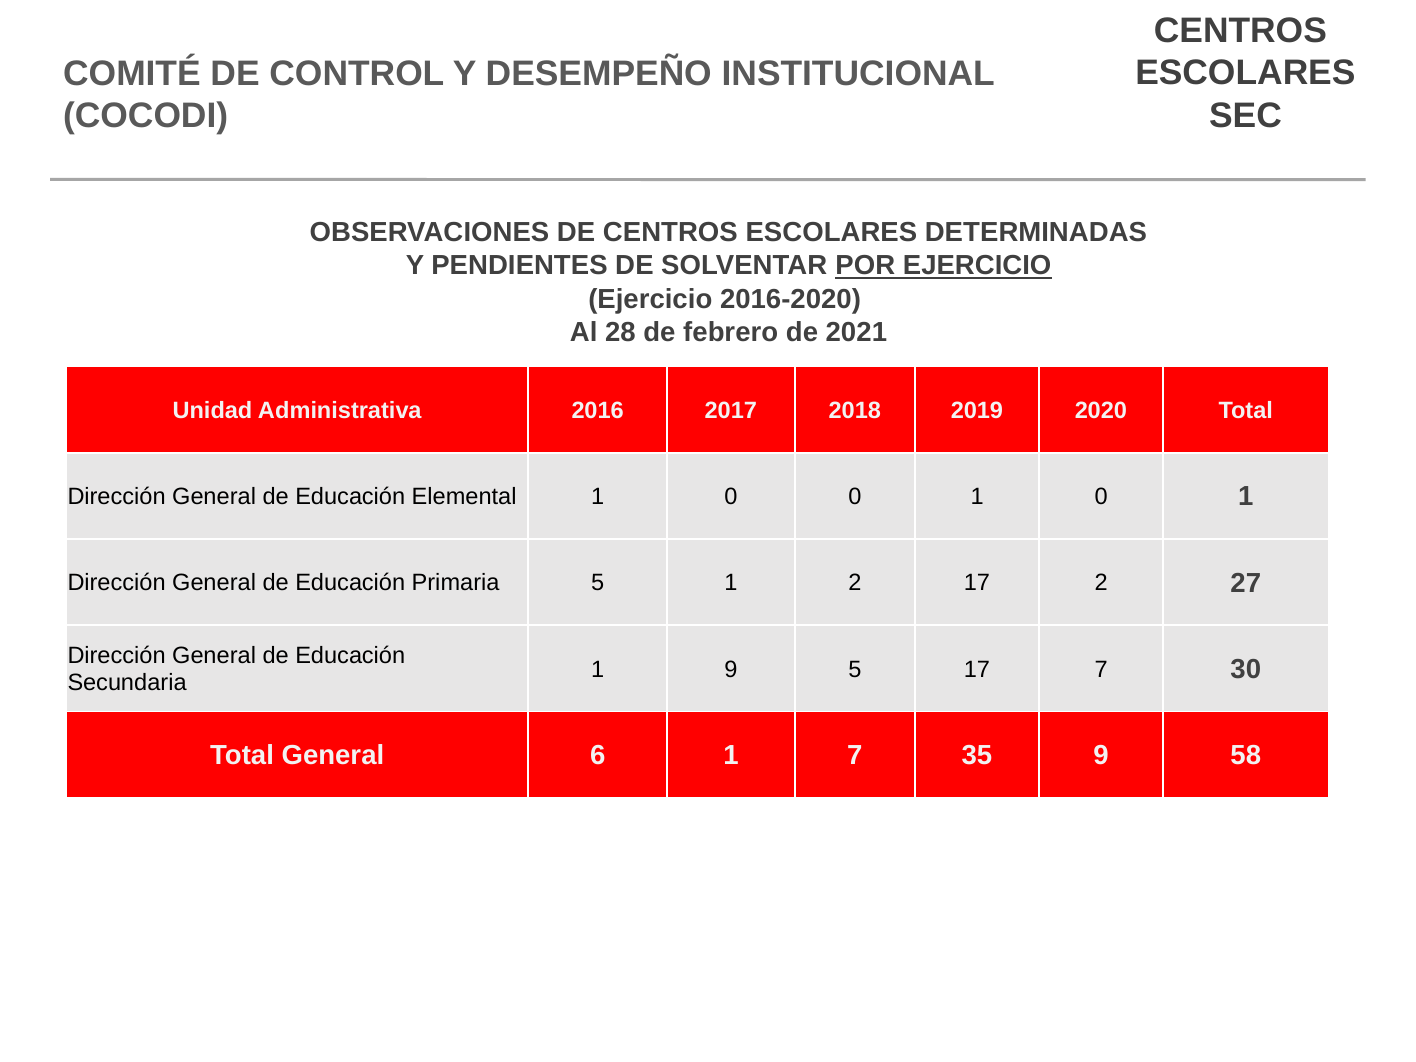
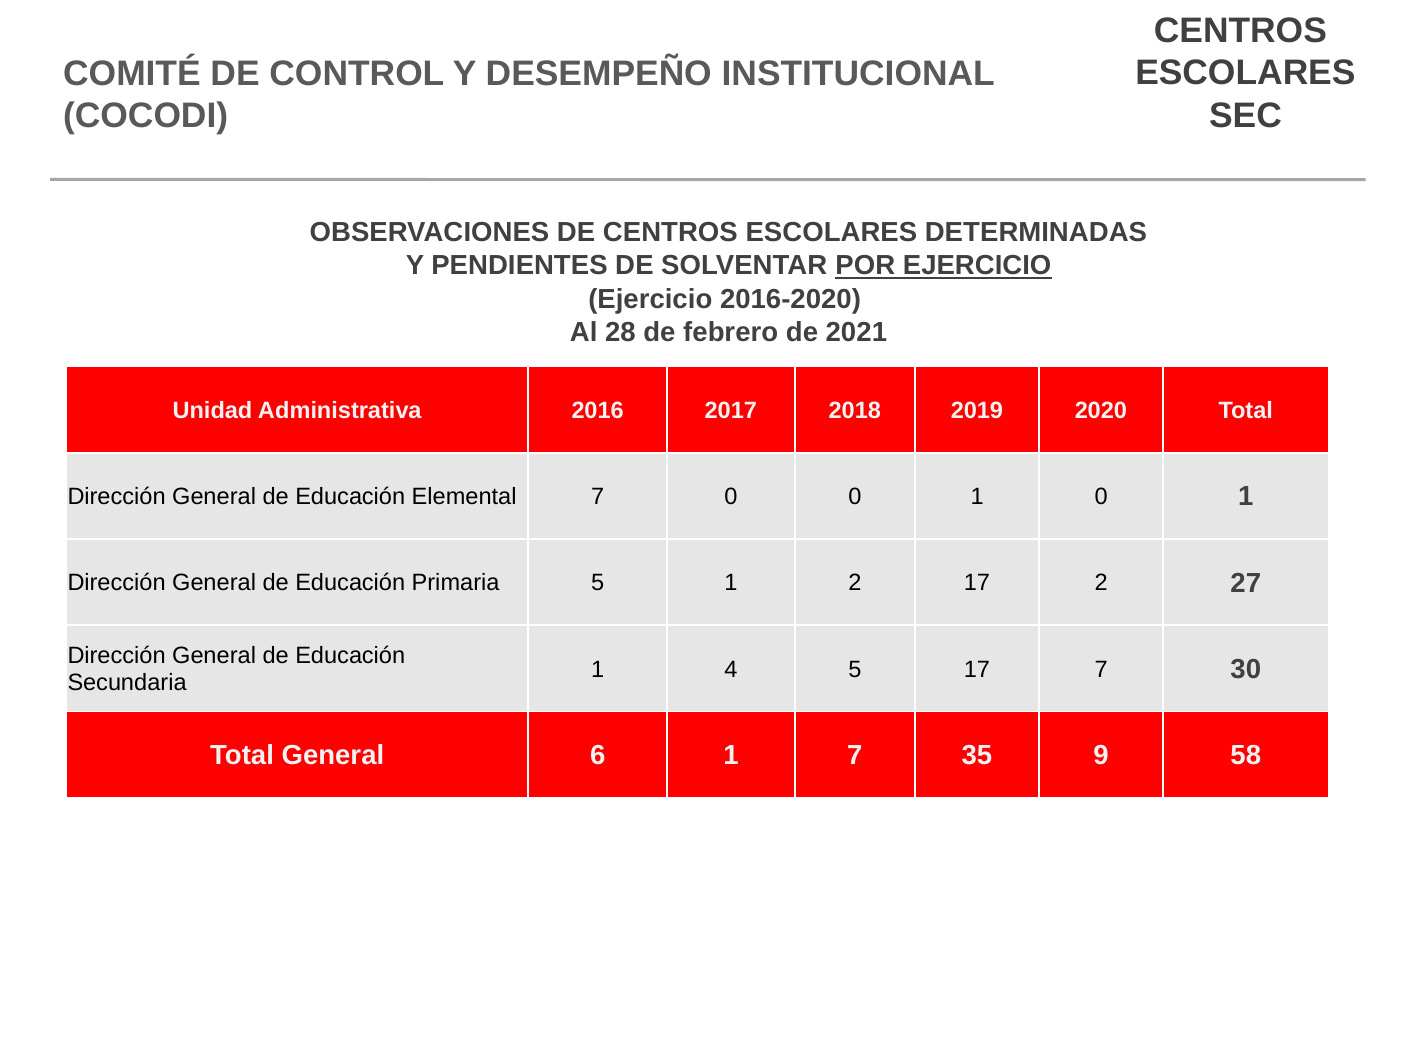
Elemental 1: 1 -> 7
1 9: 9 -> 4
